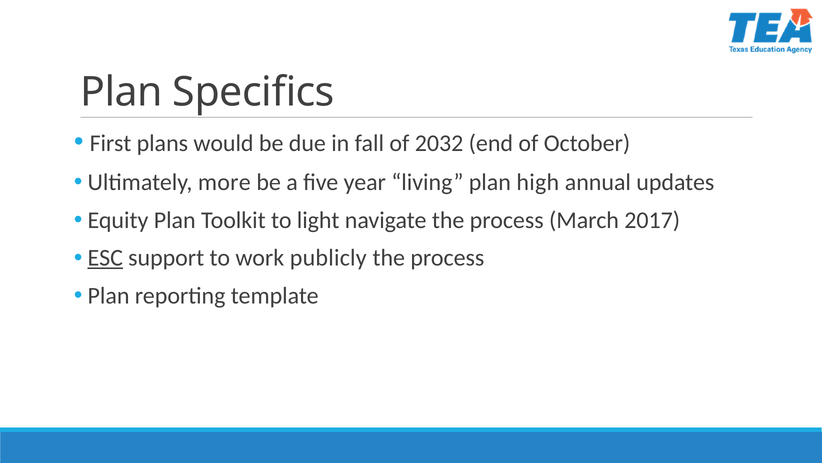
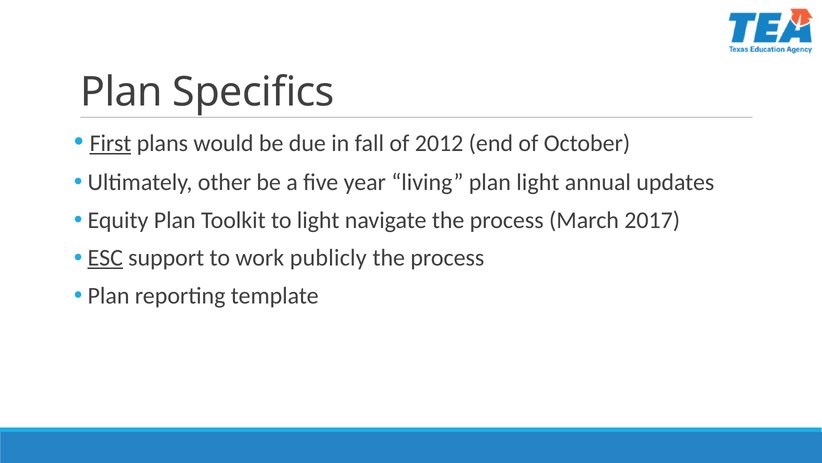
First underline: none -> present
2032: 2032 -> 2012
more: more -> other
plan high: high -> light
